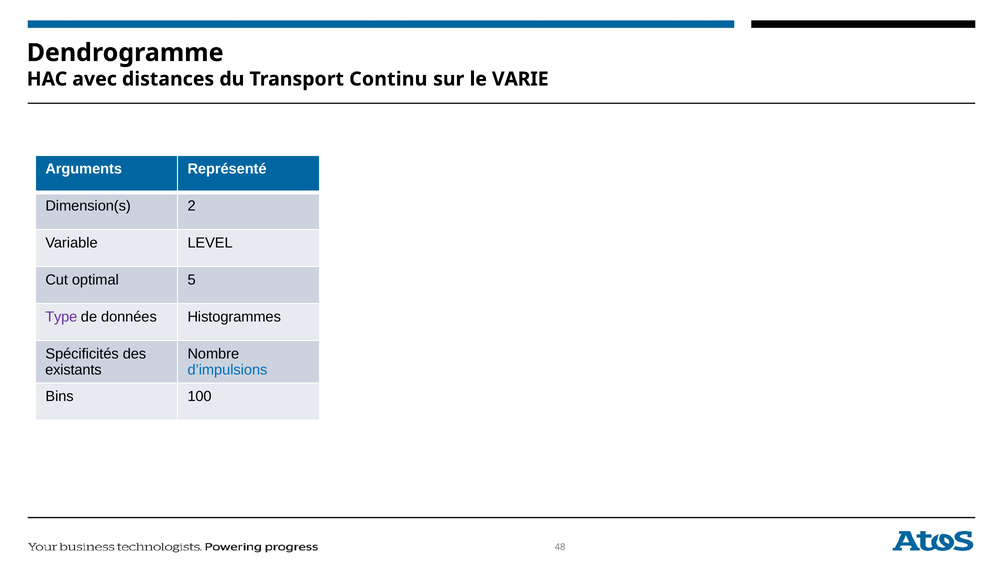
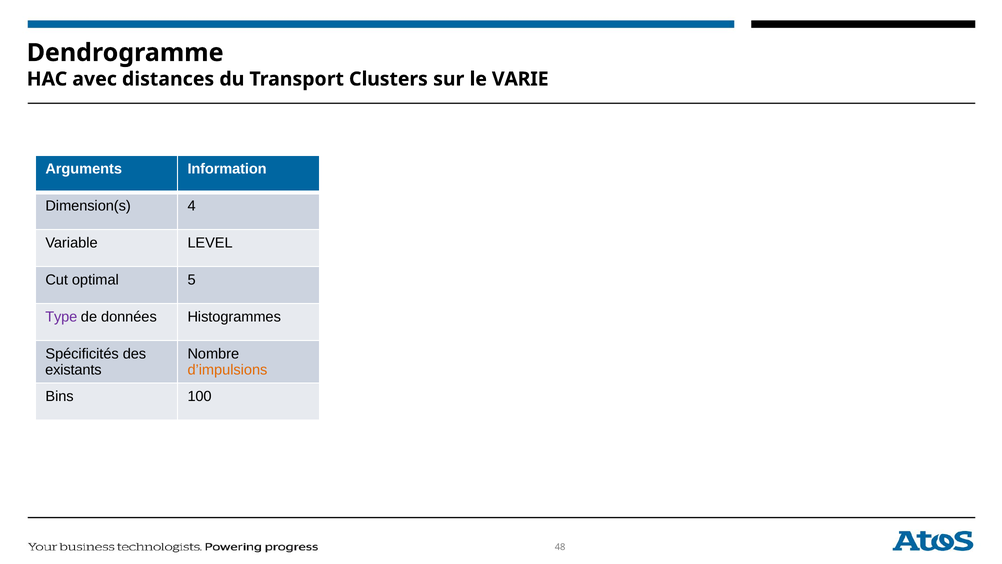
Continu: Continu -> Clusters
Représenté: Représenté -> Information
2: 2 -> 4
d’impulsions colour: blue -> orange
